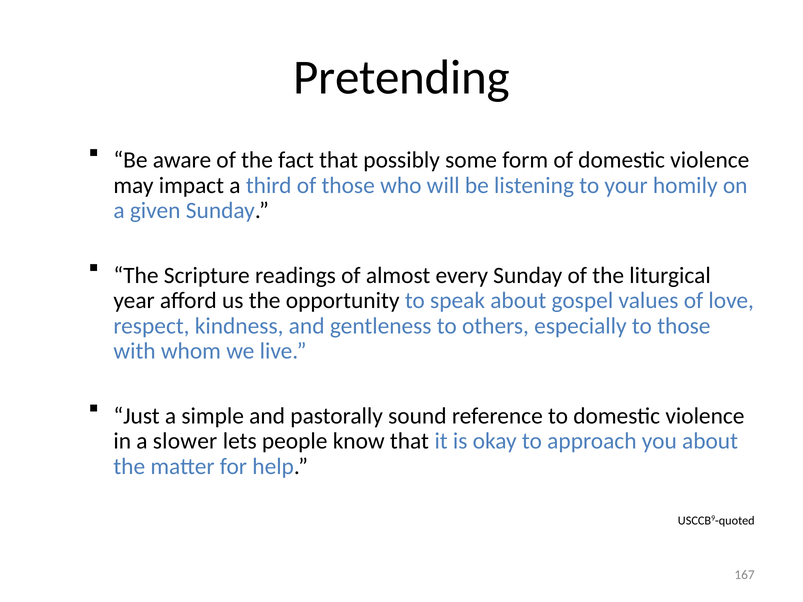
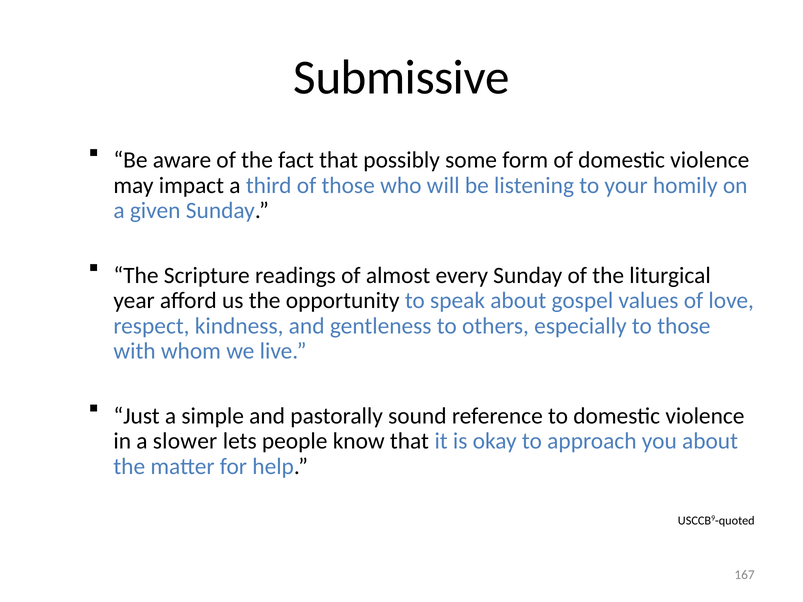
Pretending: Pretending -> Submissive
